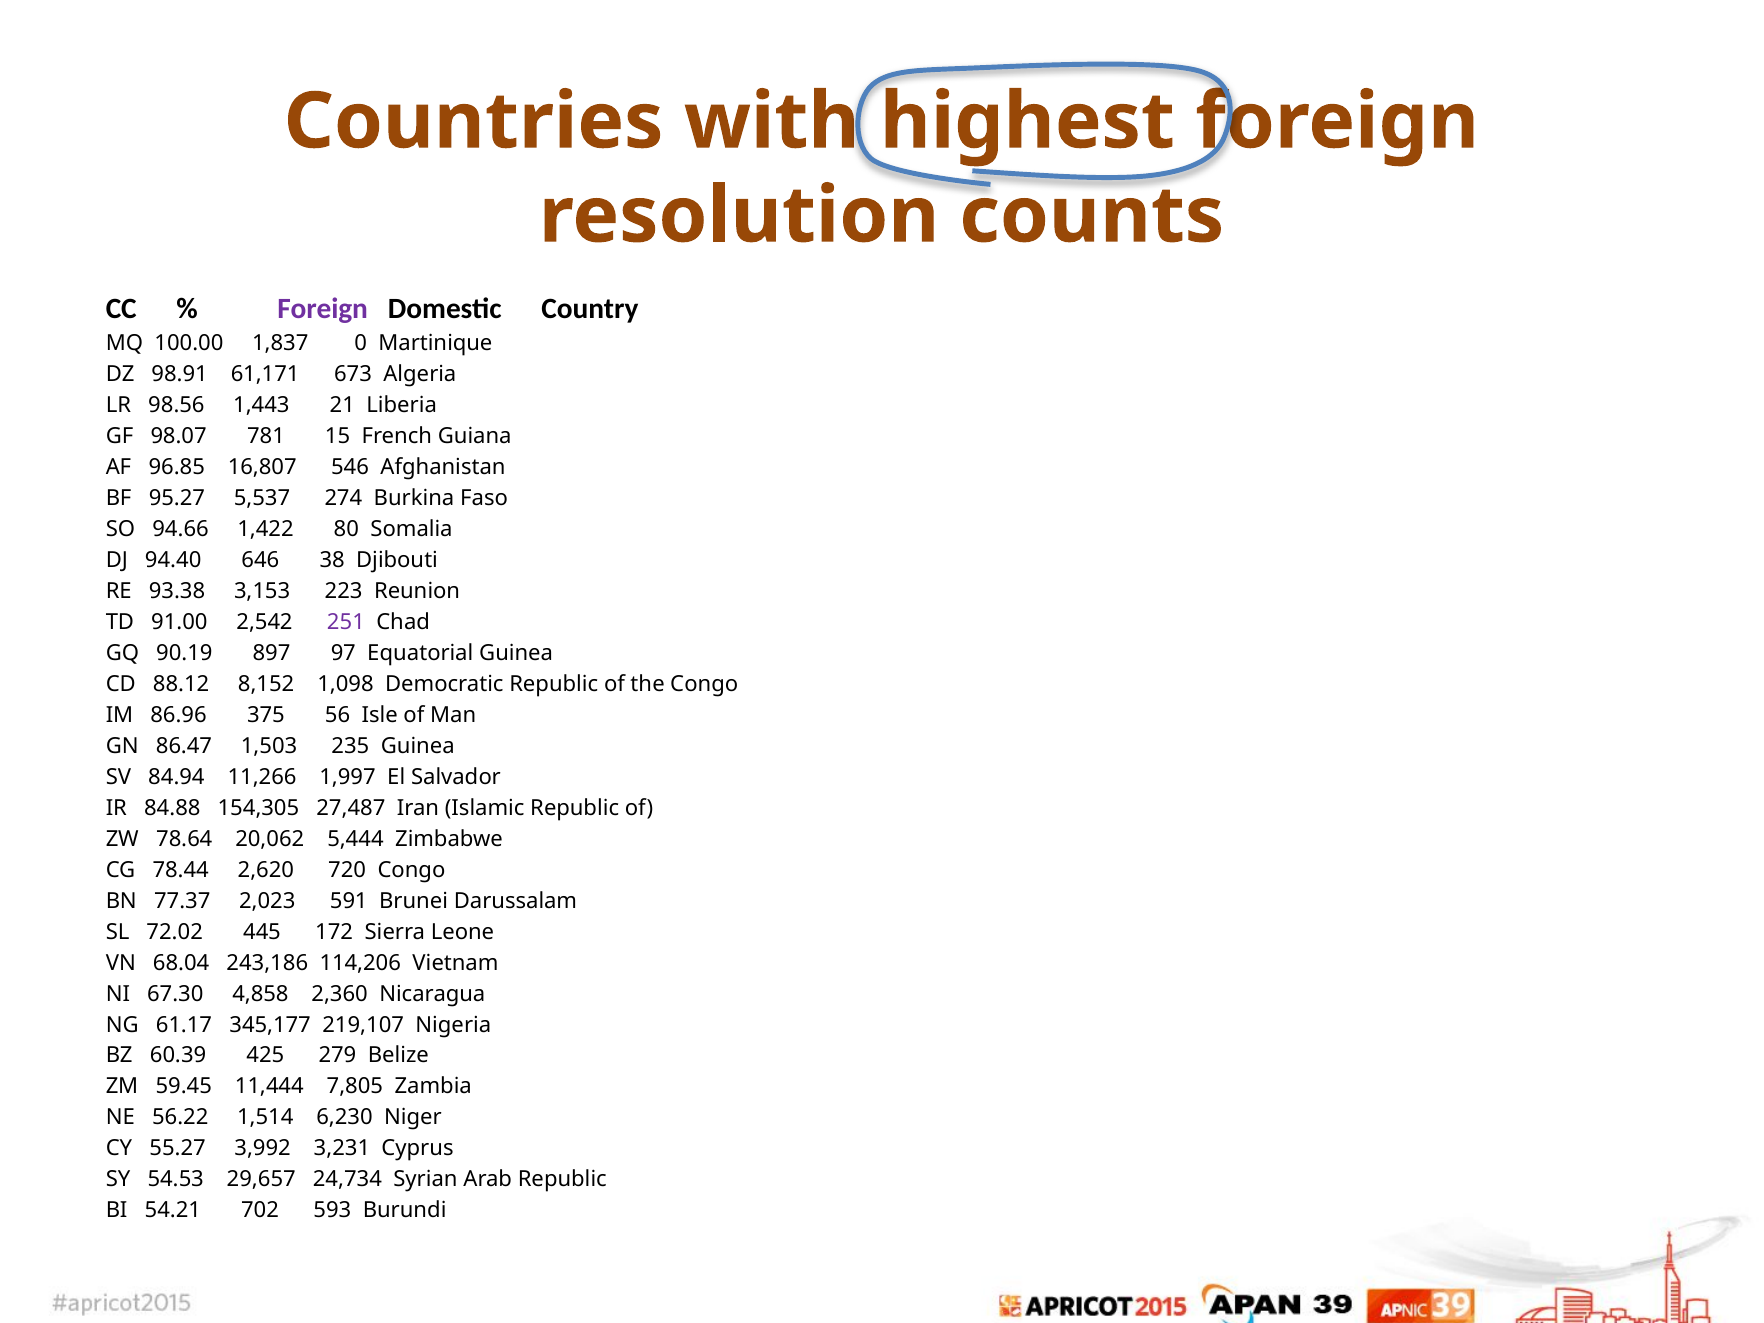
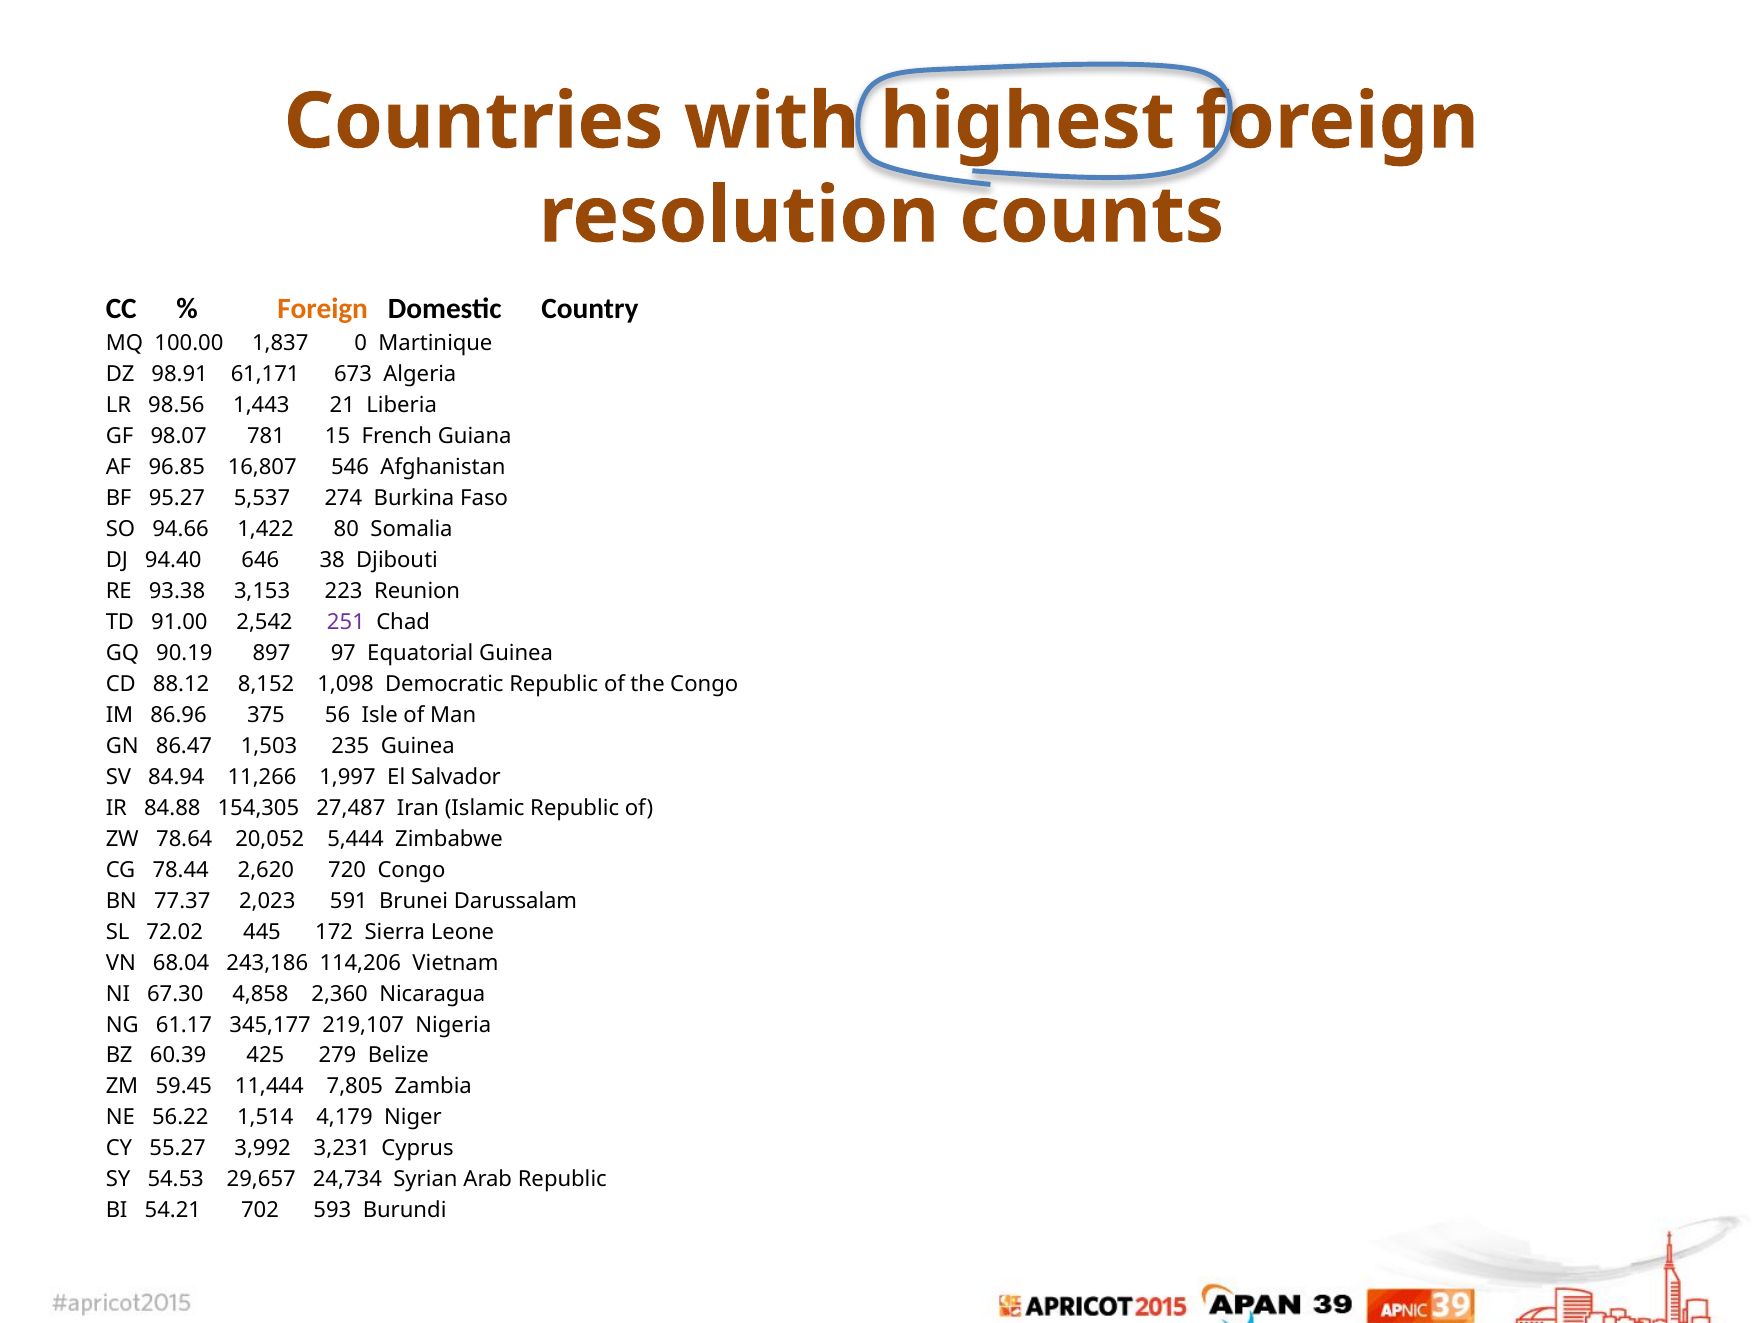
Foreign at (323, 308) colour: purple -> orange
20,062: 20,062 -> 20,052
6,230: 6,230 -> 4,179
